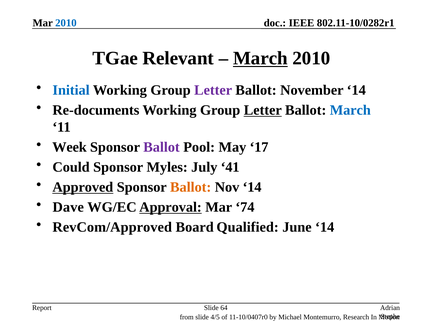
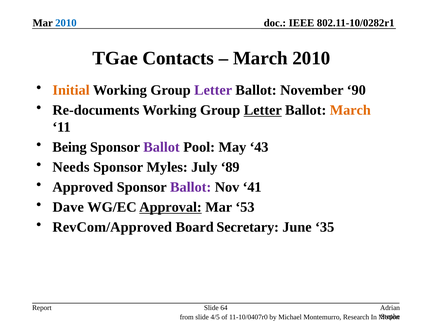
Relevant: Relevant -> Contacts
March at (260, 58) underline: present -> none
Initial colour: blue -> orange
November 14: 14 -> 90
March at (350, 110) colour: blue -> orange
Week: Week -> Being
17: 17 -> 43
Could: Could -> Needs
41: 41 -> 89
Approved underline: present -> none
Ballot at (191, 187) colour: orange -> purple
Nov 14: 14 -> 41
74: 74 -> 53
Qualified: Qualified -> Secretary
June 14: 14 -> 35
